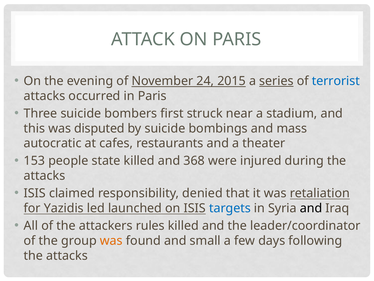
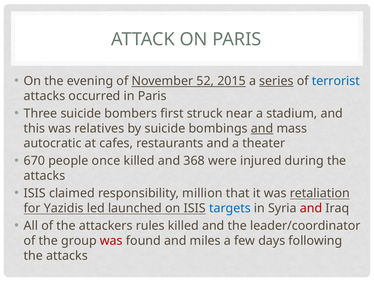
24: 24 -> 52
disputed: disputed -> relatives
and at (262, 128) underline: none -> present
153: 153 -> 670
state: state -> once
denied: denied -> million
and at (311, 208) colour: black -> red
was at (111, 240) colour: orange -> red
small: small -> miles
